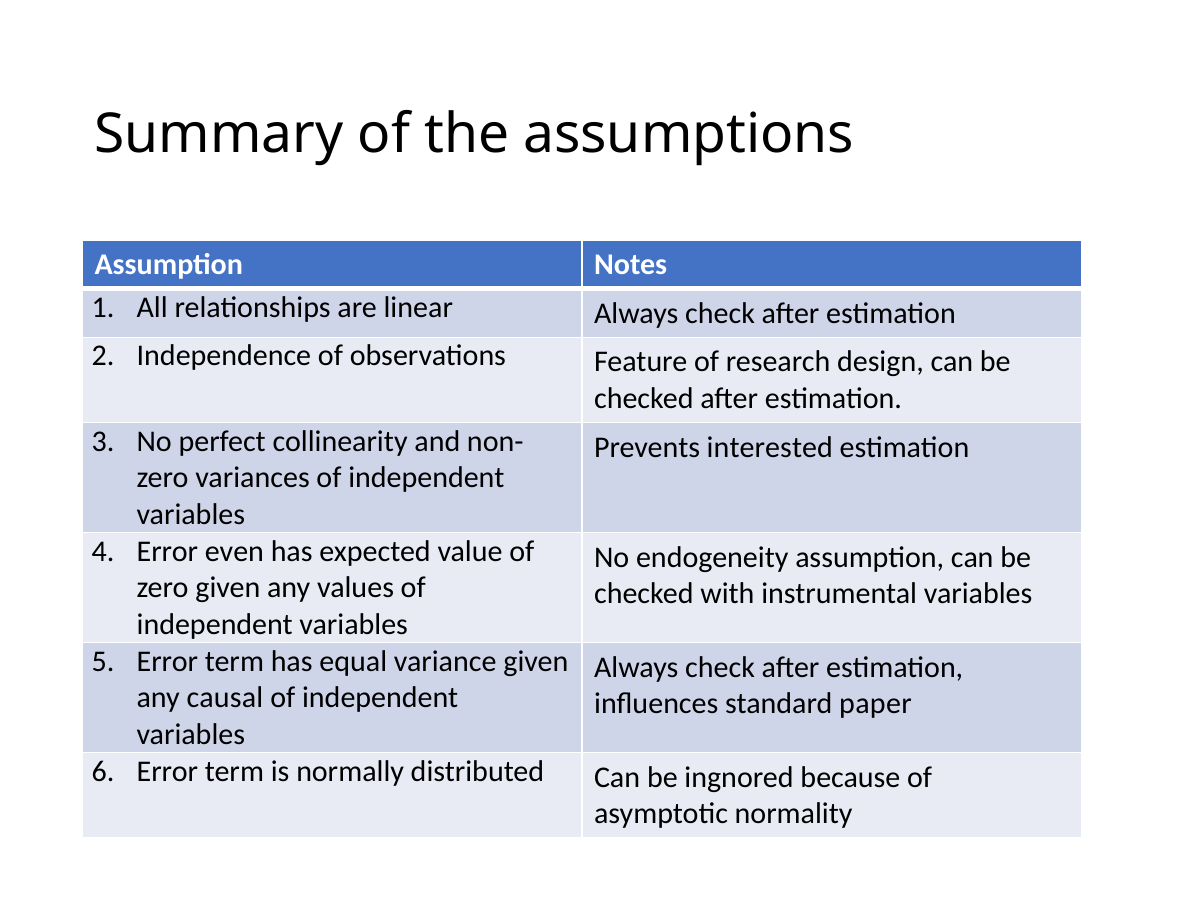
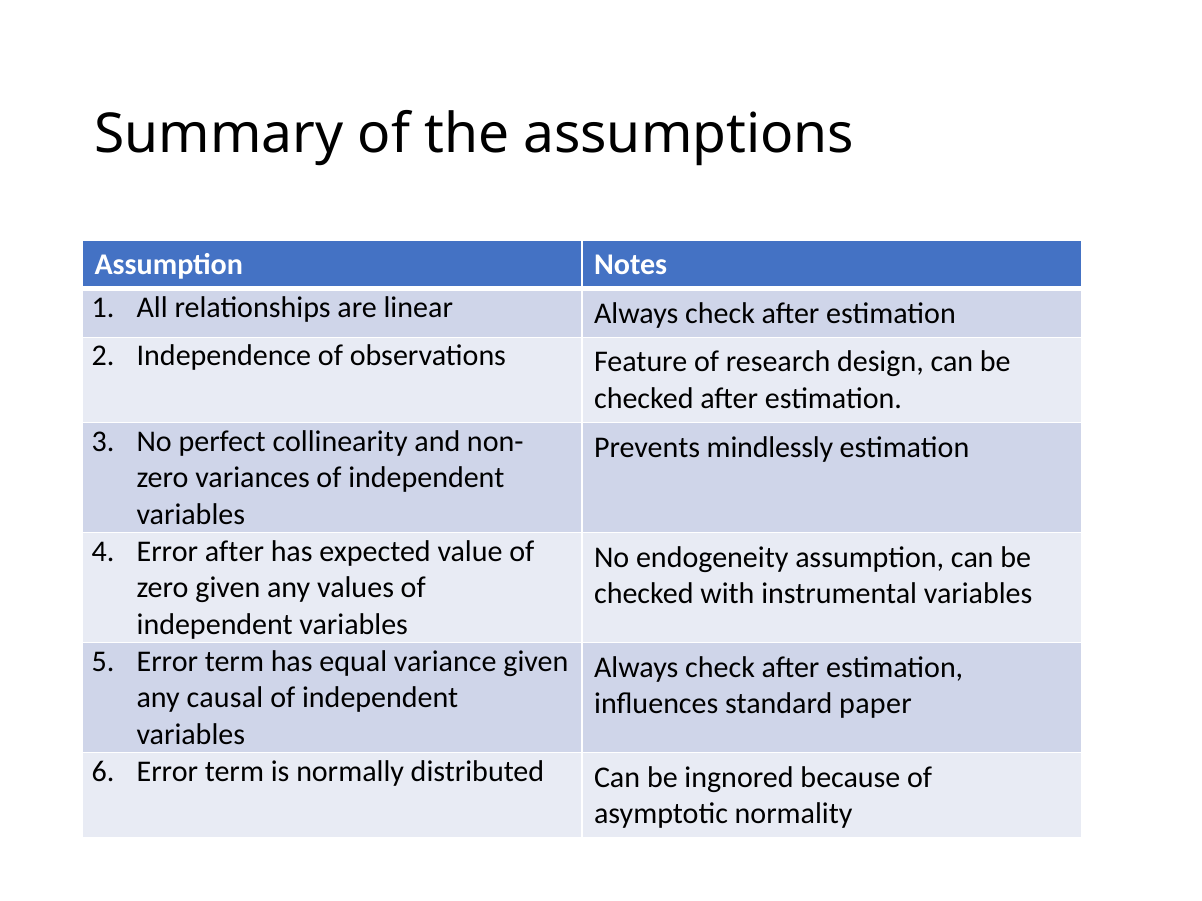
interested: interested -> mindlessly
Error even: even -> after
